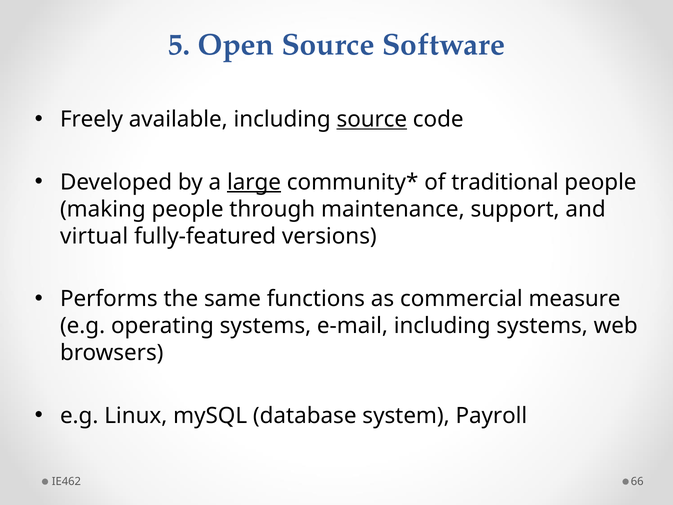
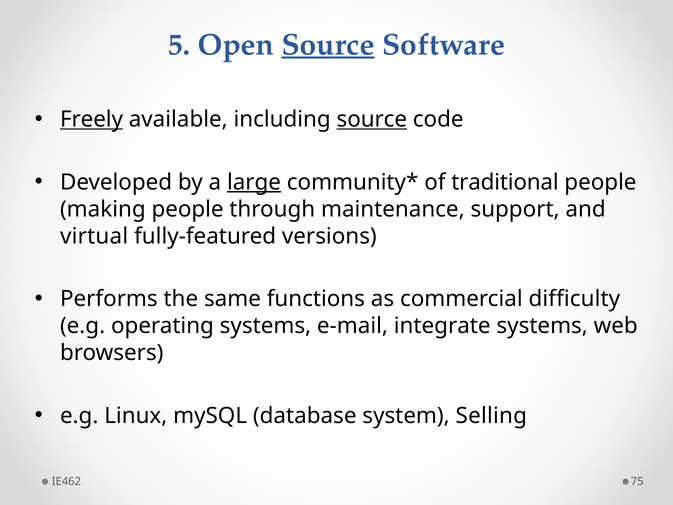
Source at (328, 45) underline: none -> present
Freely underline: none -> present
measure: measure -> difficulty
e-mail including: including -> integrate
Payroll: Payroll -> Selling
66: 66 -> 75
